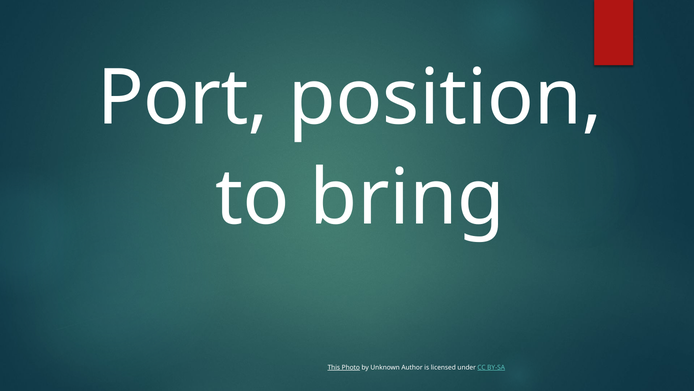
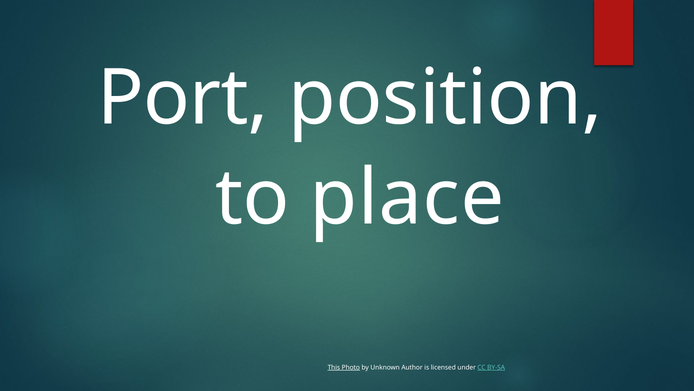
bring: bring -> place
